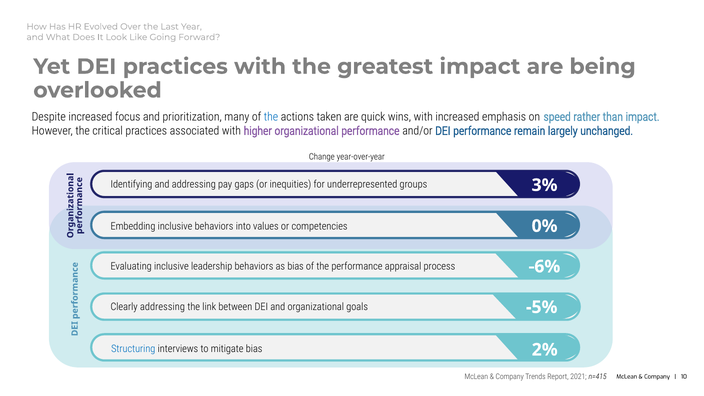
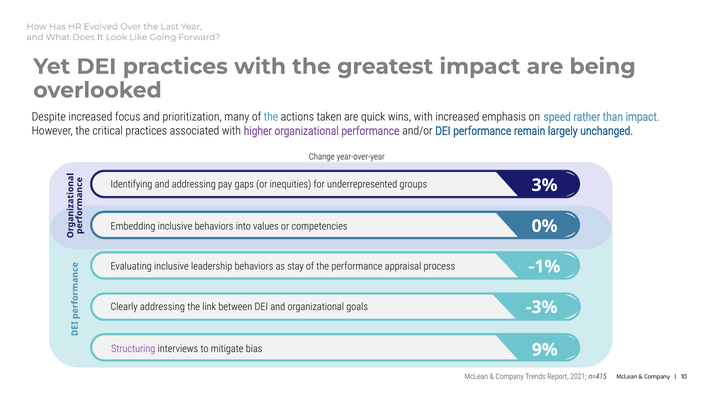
as bias: bias -> stay
-6%: -6% -> -1%
-5%: -5% -> -3%
Structuring colour: blue -> purple
2%: 2% -> 9%
